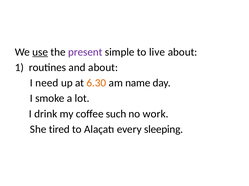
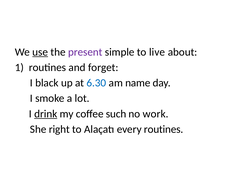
and about: about -> forget
need: need -> black
6.30 colour: orange -> blue
drink underline: none -> present
tired: tired -> right
every sleeping: sleeping -> routines
